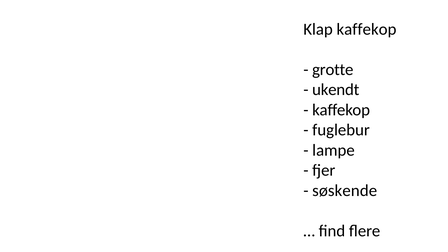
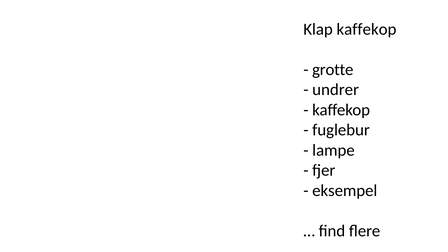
ukendt: ukendt -> undrer
søskende: søskende -> eksempel
